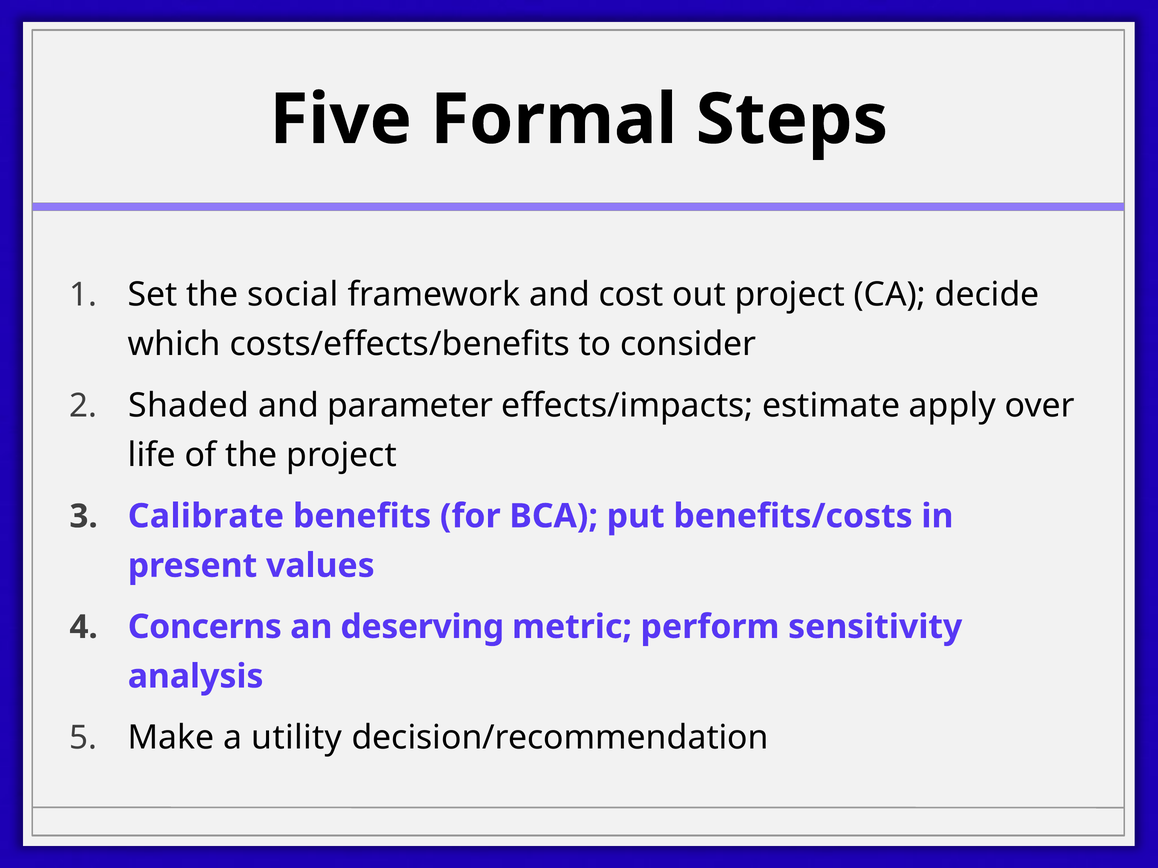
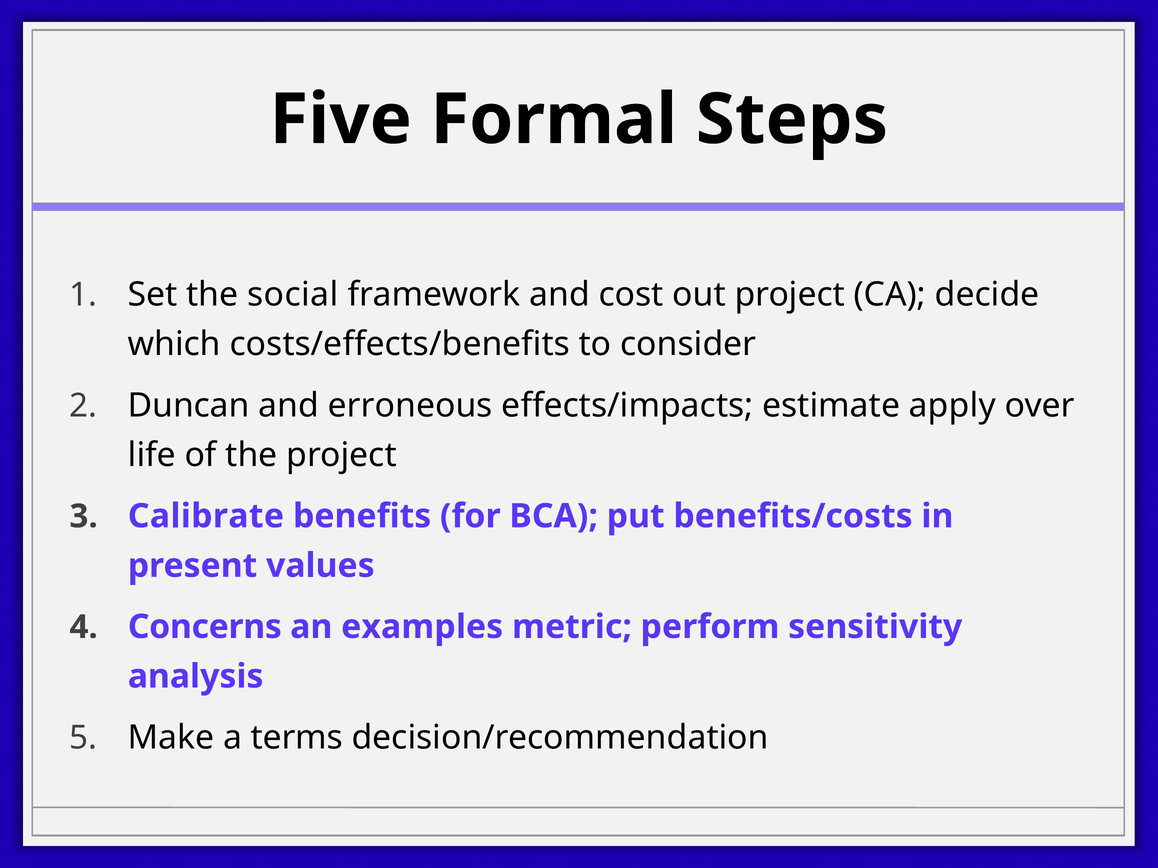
Shaded: Shaded -> Duncan
parameter: parameter -> erroneous
deserving: deserving -> examples
utility: utility -> terms
